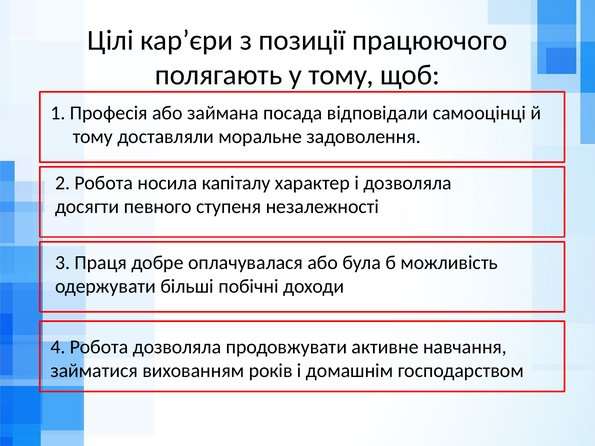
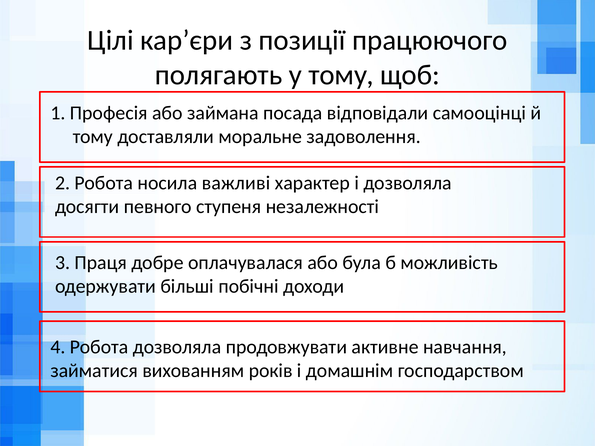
капіталу: капіталу -> важливі
